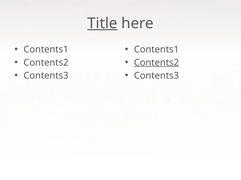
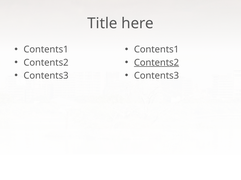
Title underline: present -> none
